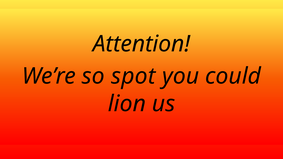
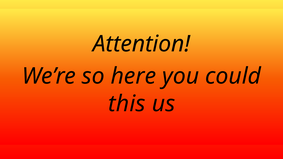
spot: spot -> here
lion: lion -> this
